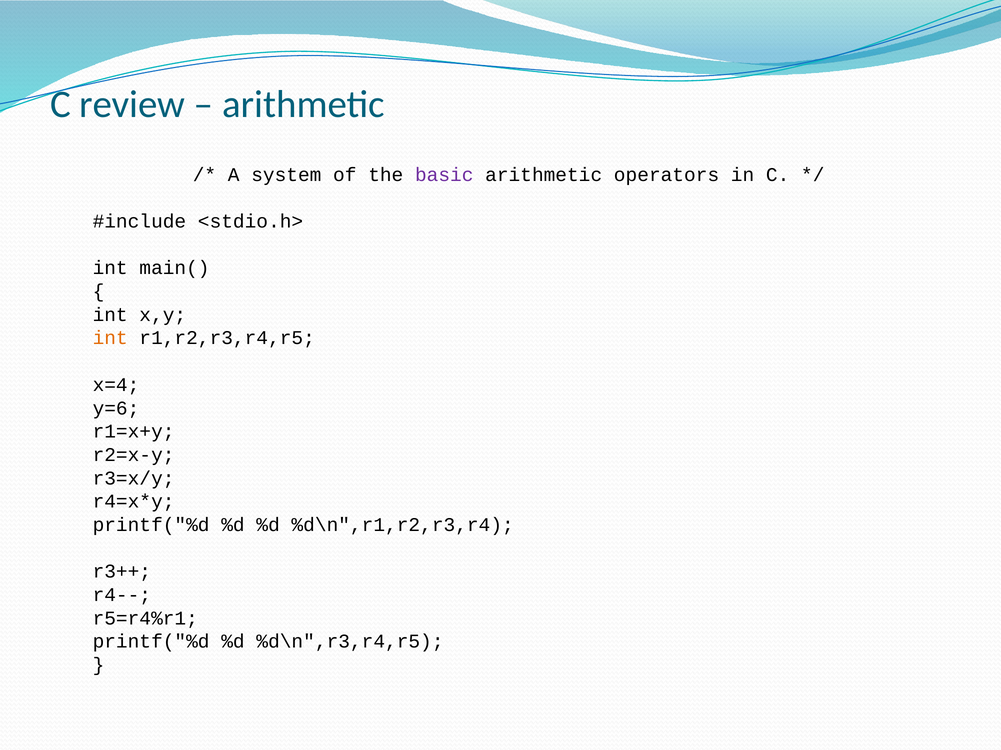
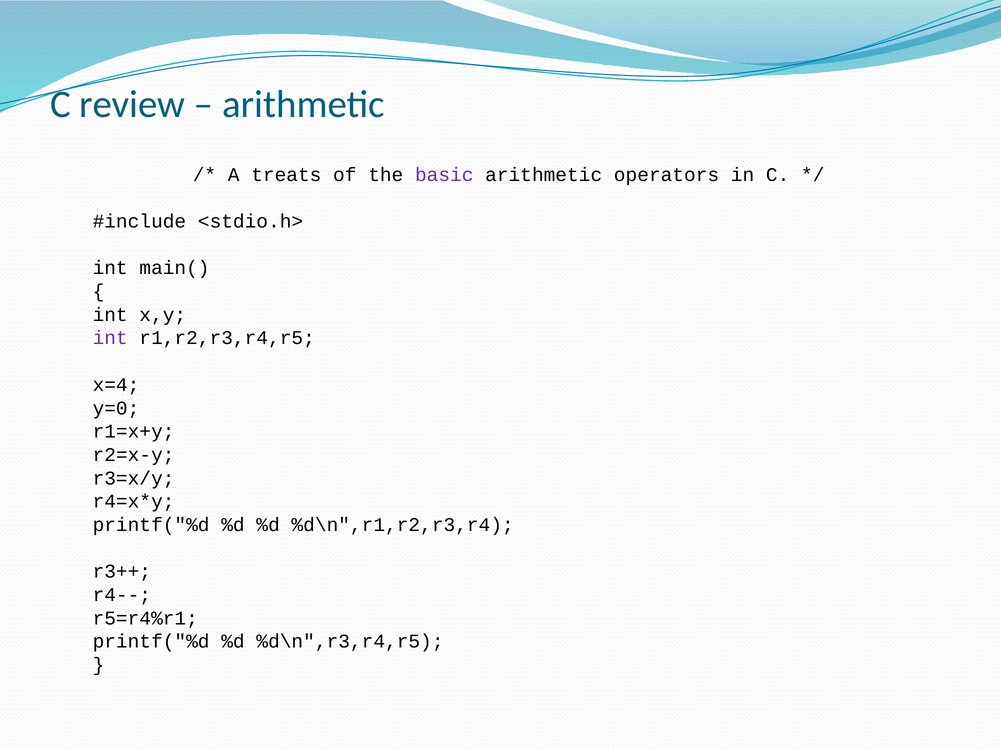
system: system -> treats
int at (110, 338) colour: orange -> purple
y=6: y=6 -> y=0
